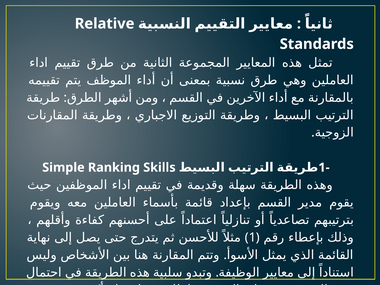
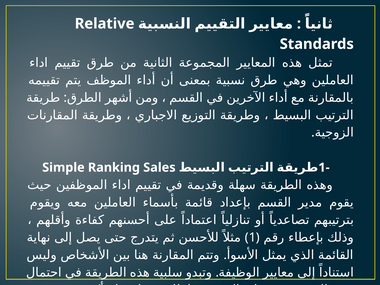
Skills: Skills -> Sales
